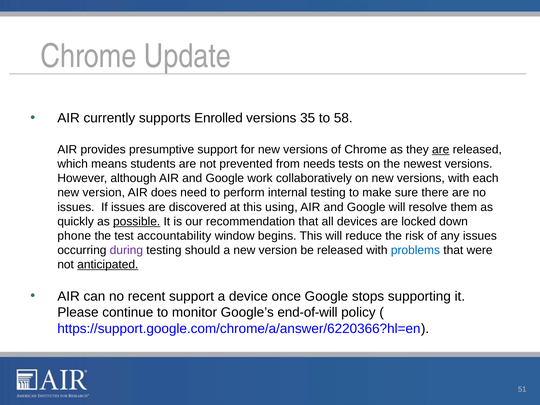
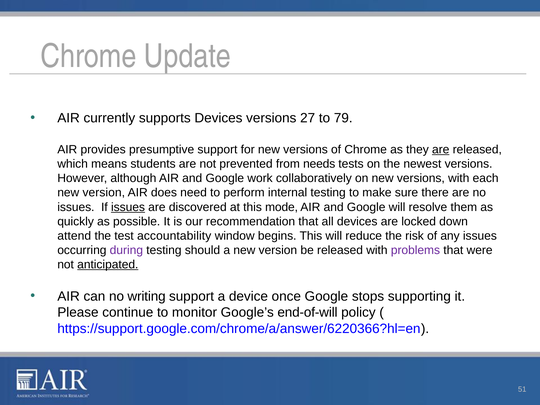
supports Enrolled: Enrolled -> Devices
35: 35 -> 27
58: 58 -> 79
issues at (128, 207) underline: none -> present
using: using -> mode
possible underline: present -> none
phone: phone -> attend
problems colour: blue -> purple
recent: recent -> writing
